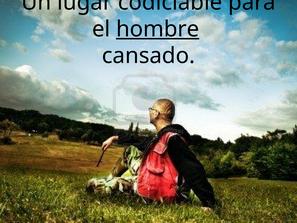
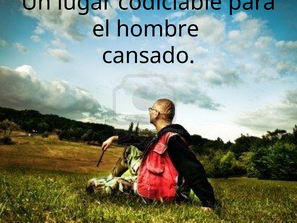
hombre underline: present -> none
